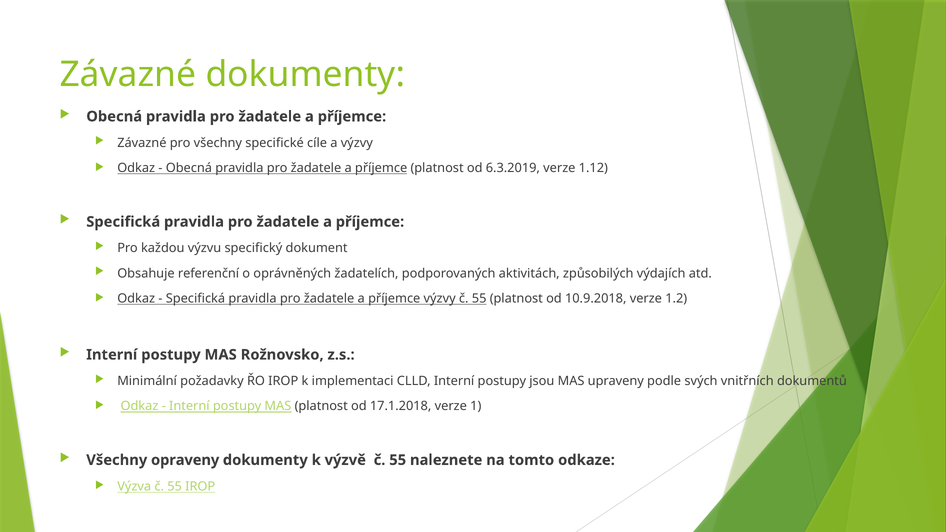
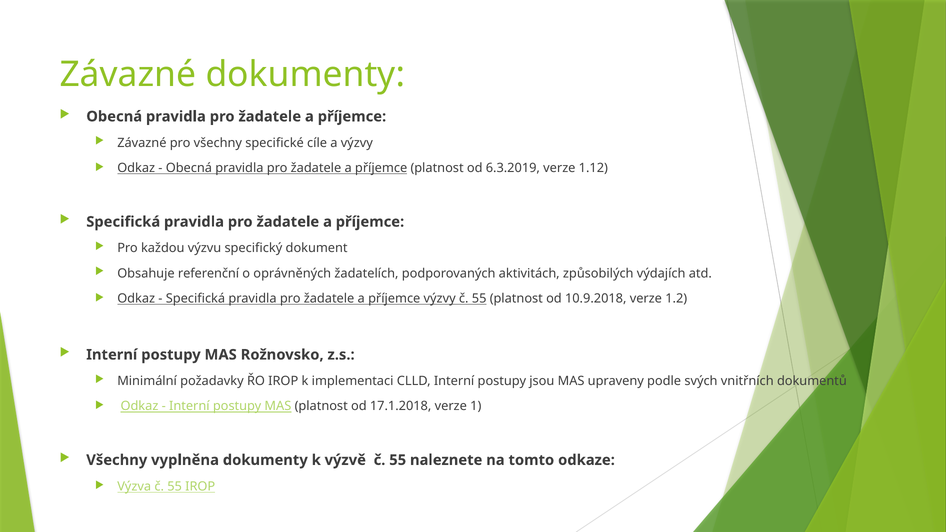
opraveny: opraveny -> vyplněna
